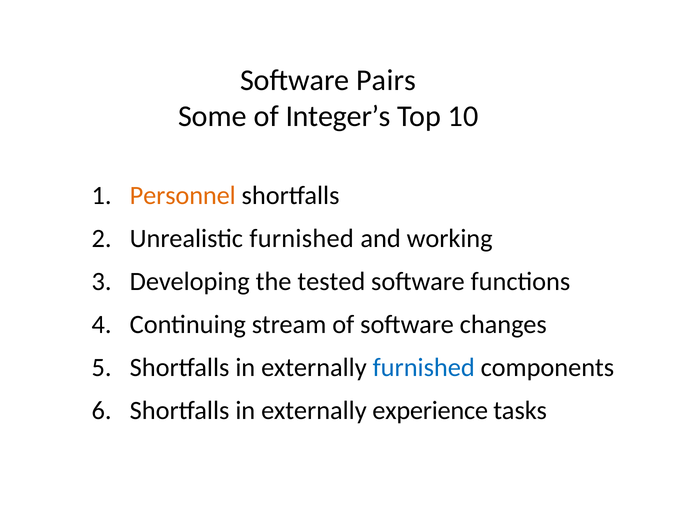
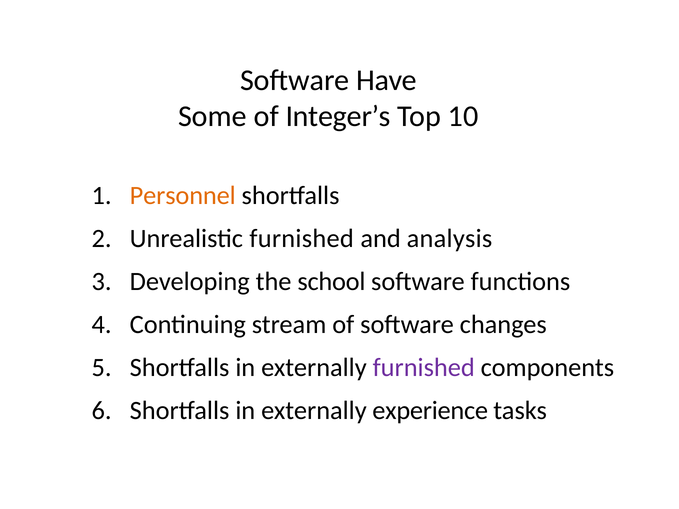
Pairs: Pairs -> Have
working: working -> analysis
tested: tested -> school
furnished at (424, 368) colour: blue -> purple
